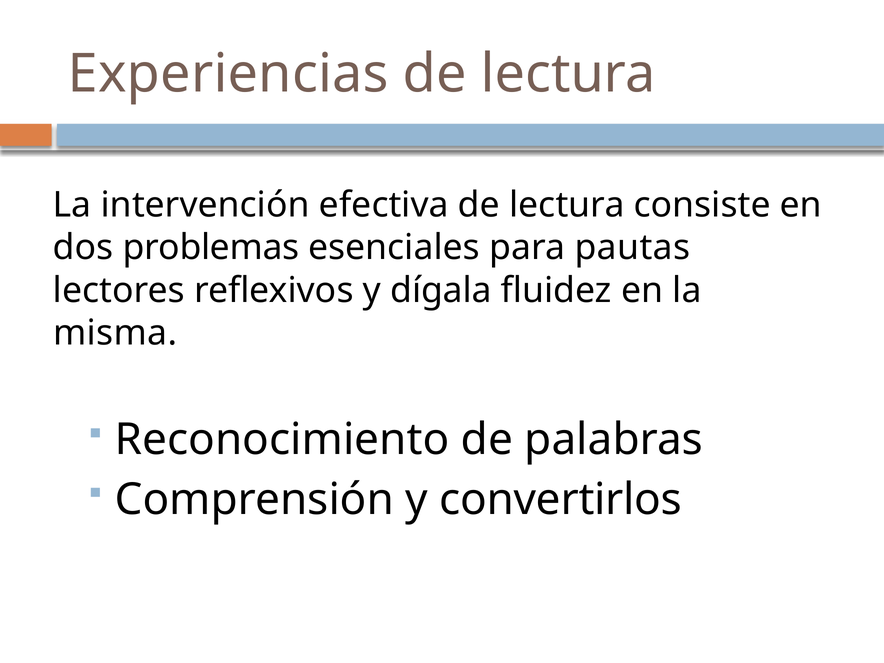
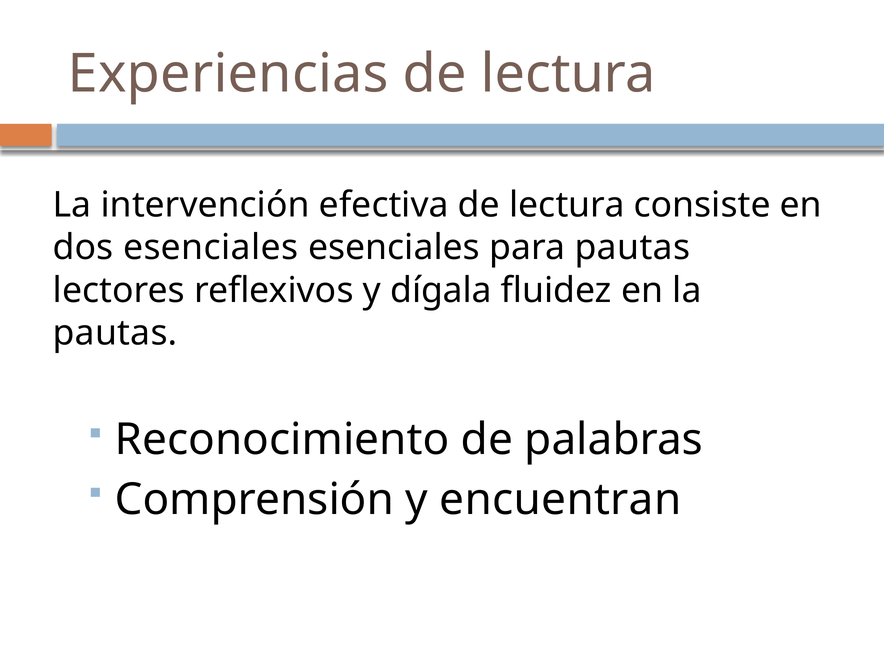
dos problemas: problemas -> esenciales
misma at (115, 333): misma -> pautas
convertirlos: convertirlos -> encuentran
